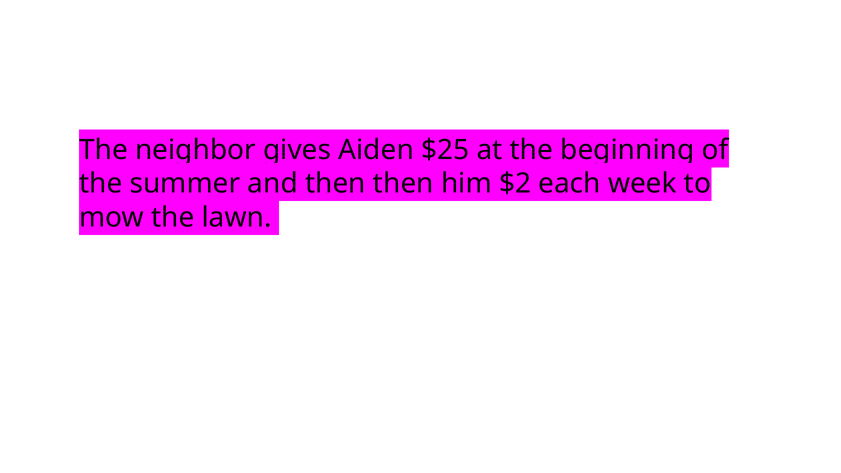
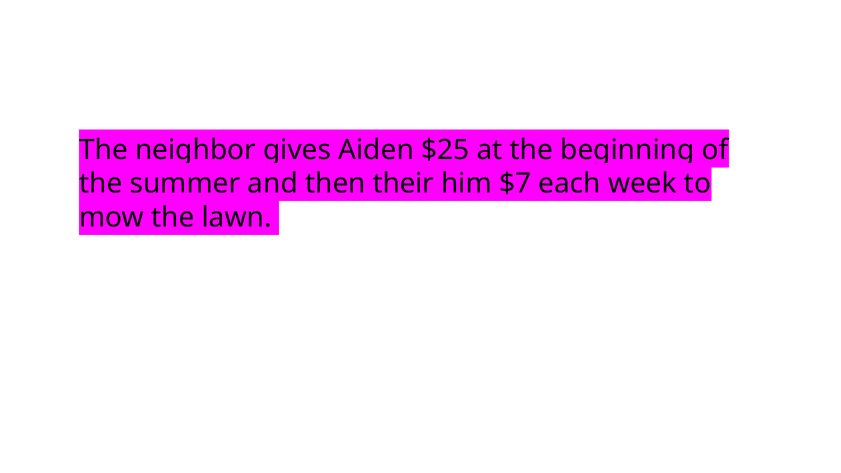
then then: then -> their
$2: $2 -> $7
